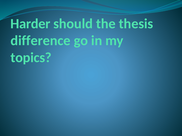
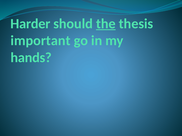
the underline: none -> present
difference: difference -> important
topics: topics -> hands
